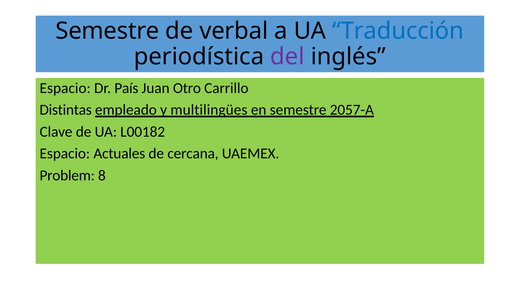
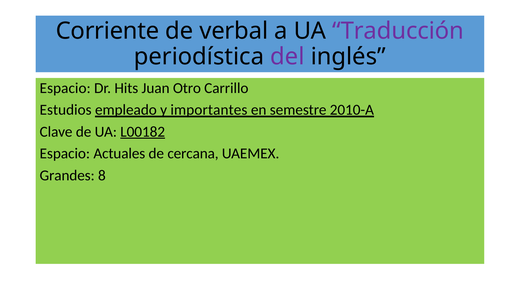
Semestre at (107, 31): Semestre -> Corriente
Traducción colour: blue -> purple
País: País -> Hits
Distintas: Distintas -> Estudios
multilingües: multilingües -> importantes
2057-A: 2057-A -> 2010-A
L00182 underline: none -> present
Problem: Problem -> Grandes
